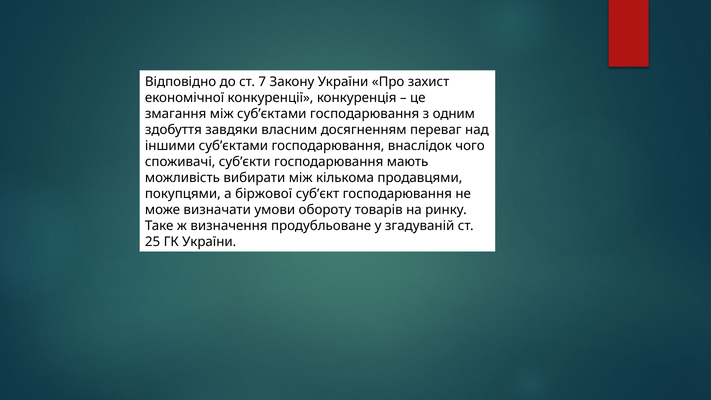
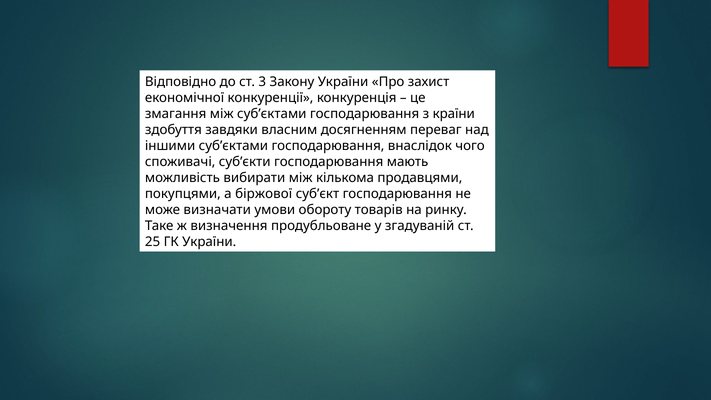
7: 7 -> 3
одним: одним -> країни
